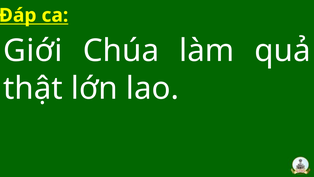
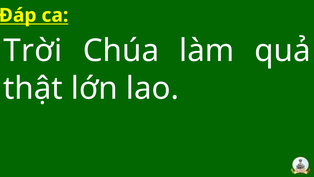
Giới: Giới -> Trời
